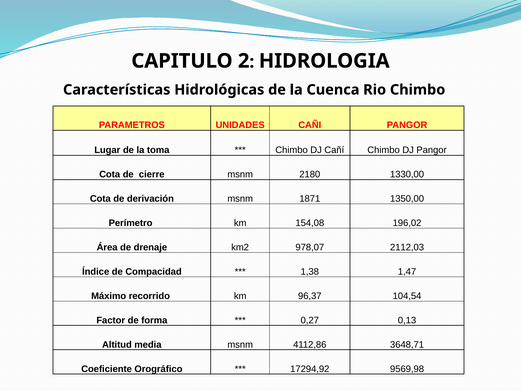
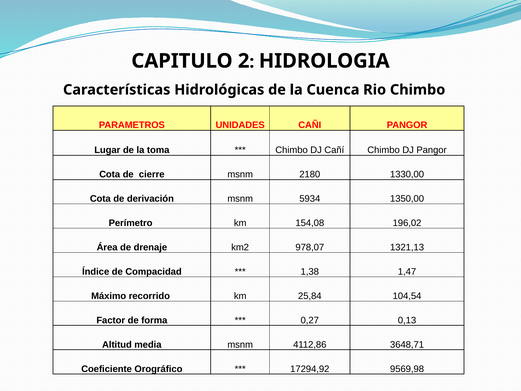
1871: 1871 -> 5934
2112,03: 2112,03 -> 1321,13
96,37: 96,37 -> 25,84
